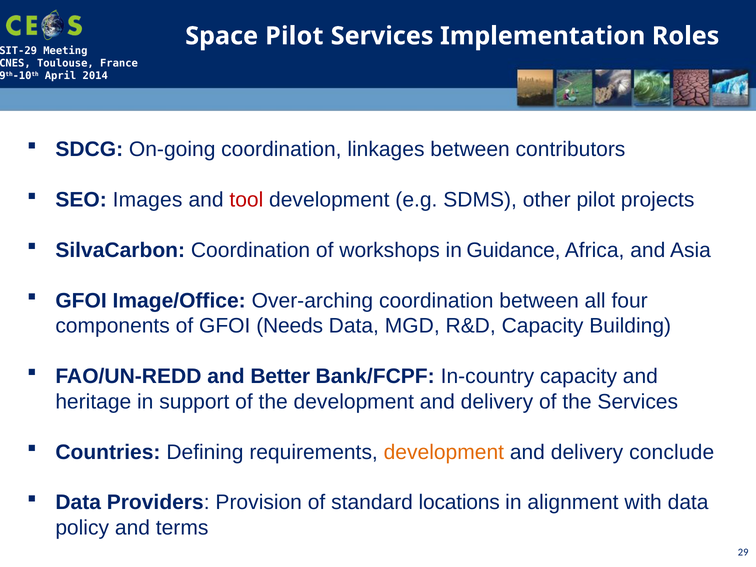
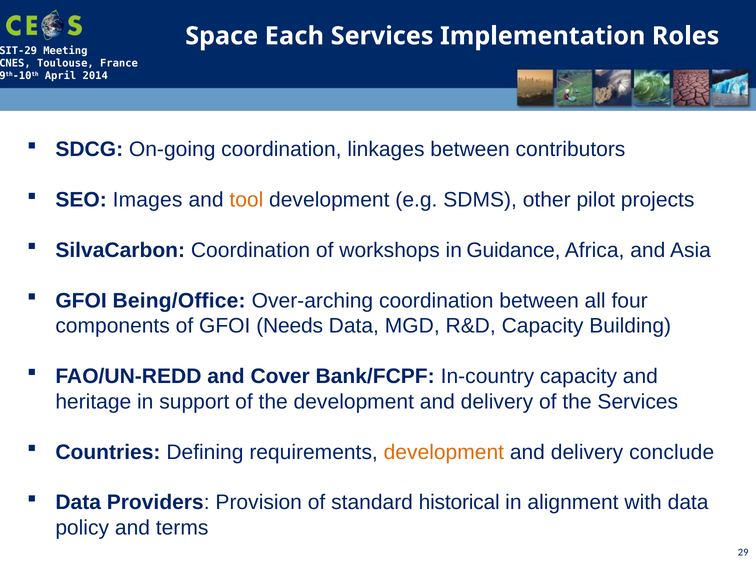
Space Pilot: Pilot -> Each
tool colour: red -> orange
Image/Office: Image/Office -> Being/Office
Better: Better -> Cover
locations: locations -> historical
